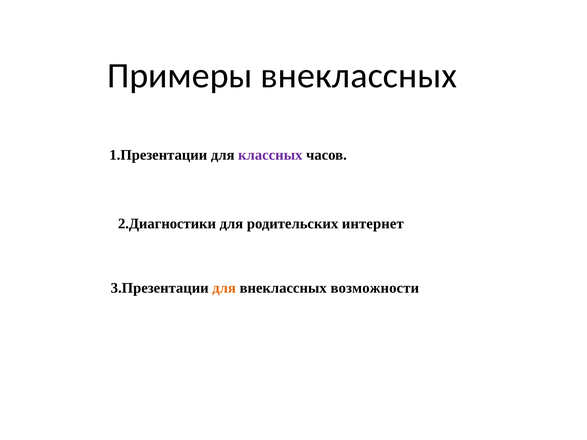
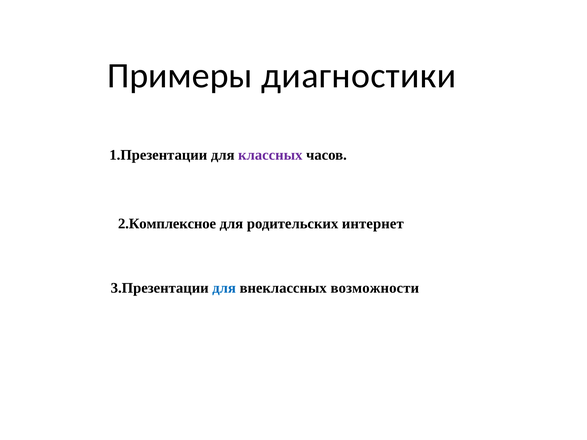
Примеры внеклассных: внеклассных -> диагностики
2.Диагностики: 2.Диагностики -> 2.Комплексное
для at (224, 288) colour: orange -> blue
